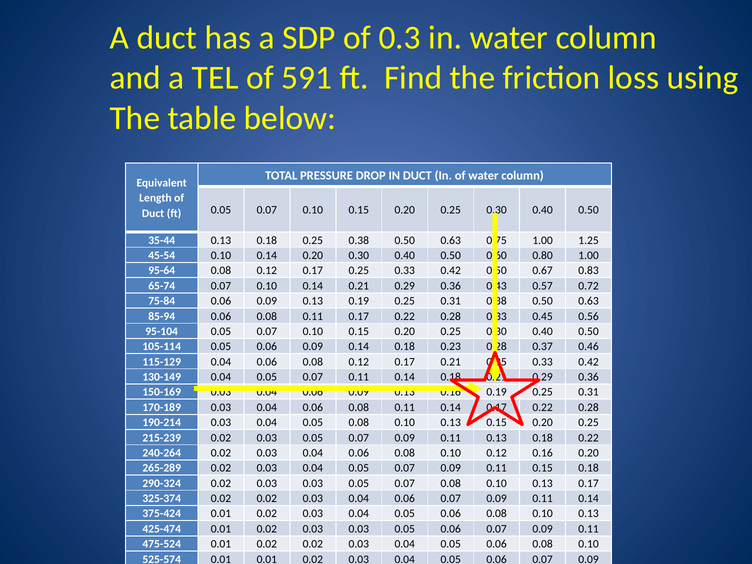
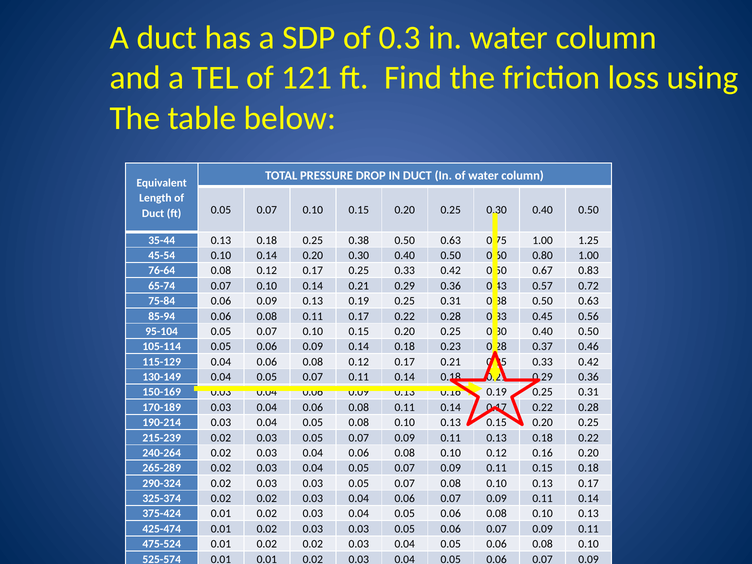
591: 591 -> 121
95-64: 95-64 -> 76-64
